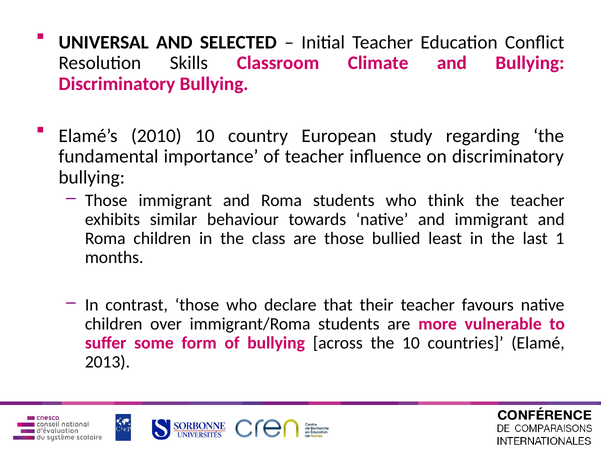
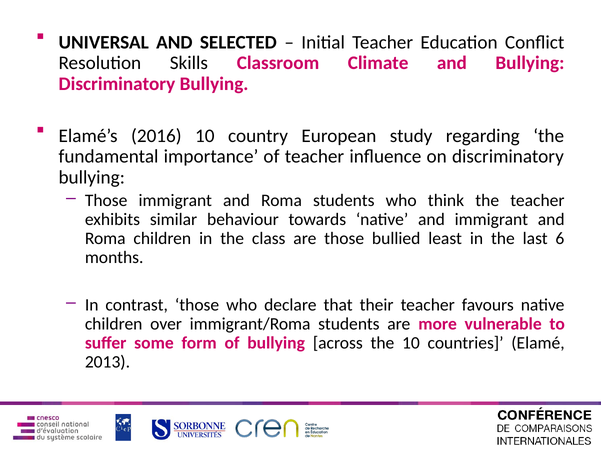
2010: 2010 -> 2016
1: 1 -> 6
